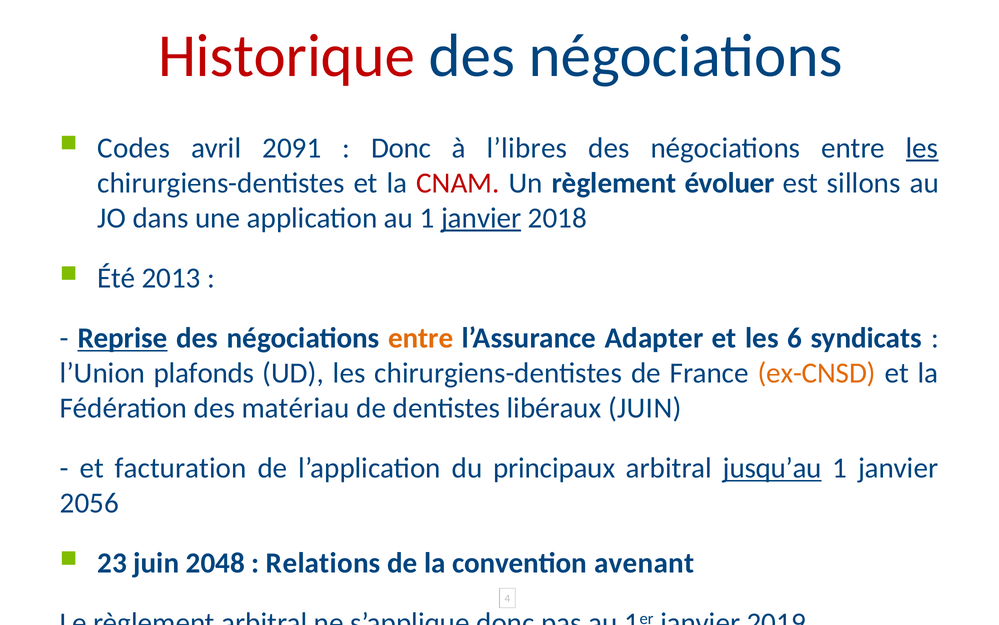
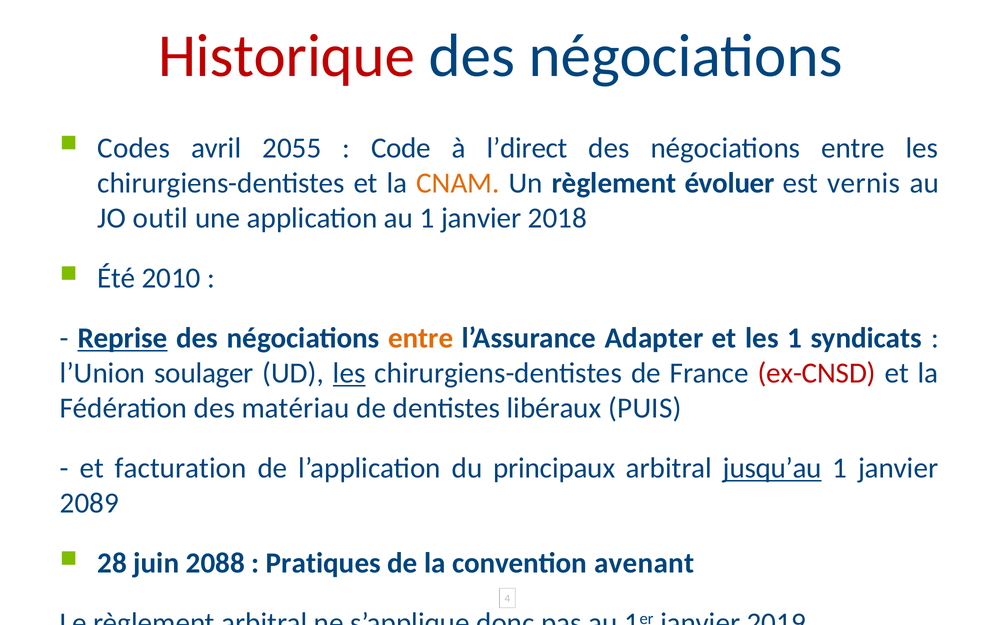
2091: 2091 -> 2055
Donc at (401, 148): Donc -> Code
l’libres: l’libres -> l’direct
les at (922, 148) underline: present -> none
CNAM colour: red -> orange
sillons: sillons -> vernis
dans: dans -> outil
janvier at (481, 218) underline: present -> none
2013: 2013 -> 2010
les 6: 6 -> 1
plafonds: plafonds -> soulager
les at (349, 373) underline: none -> present
ex-CNSD colour: orange -> red
libéraux JUIN: JUIN -> PUIS
2056: 2056 -> 2089
23: 23 -> 28
2048: 2048 -> 2088
Relations: Relations -> Pratiques
